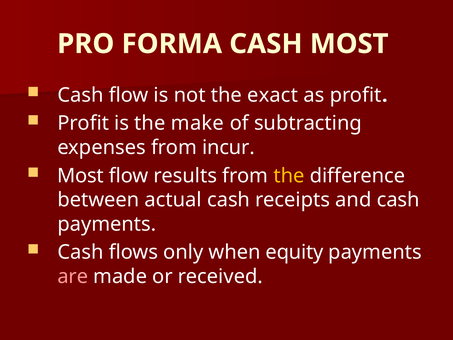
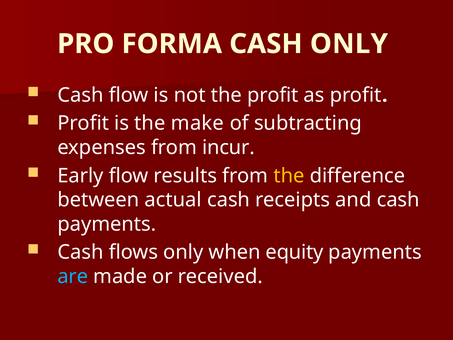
CASH MOST: MOST -> ONLY
the exact: exact -> profit
Most at (81, 176): Most -> Early
are colour: pink -> light blue
